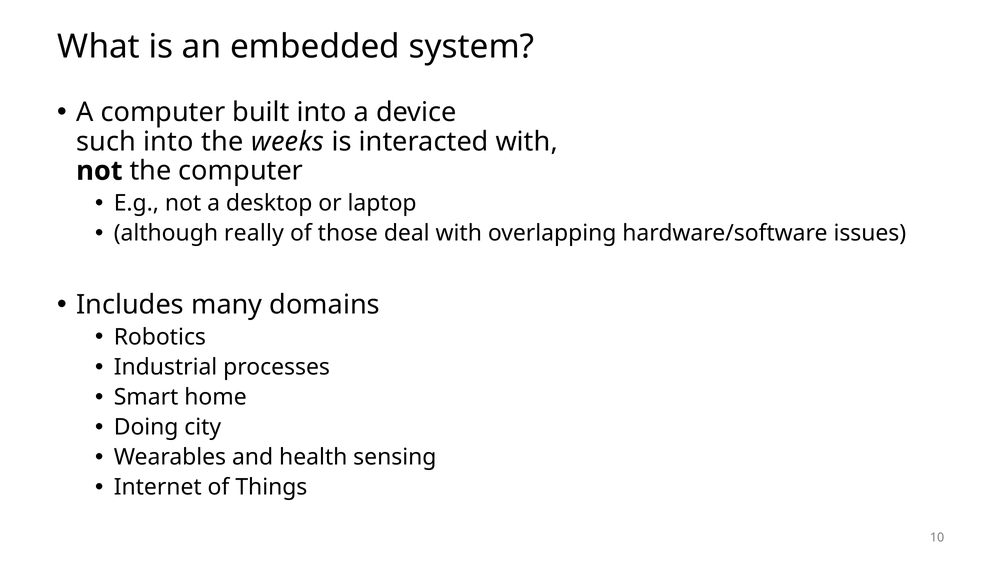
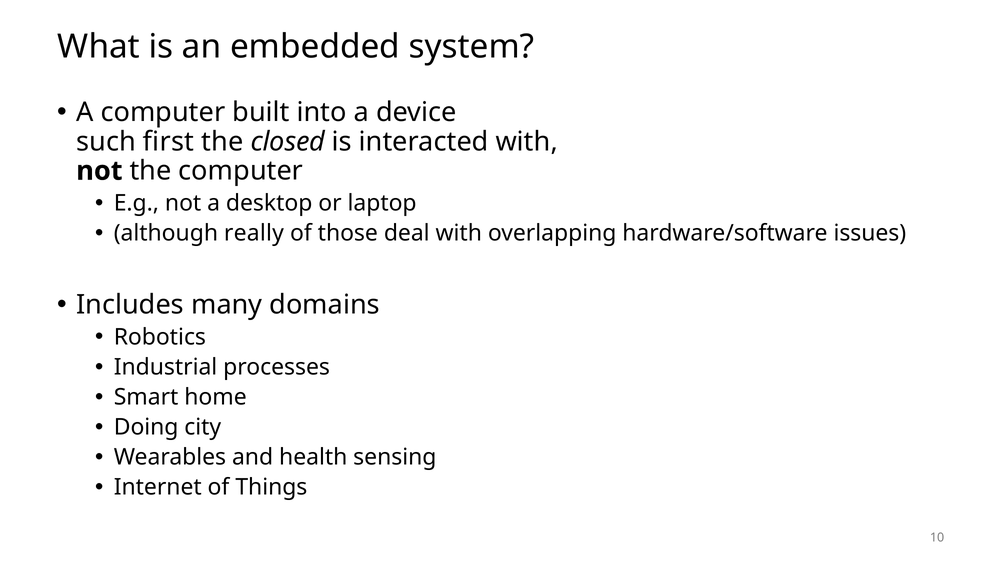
such into: into -> first
weeks: weeks -> closed
